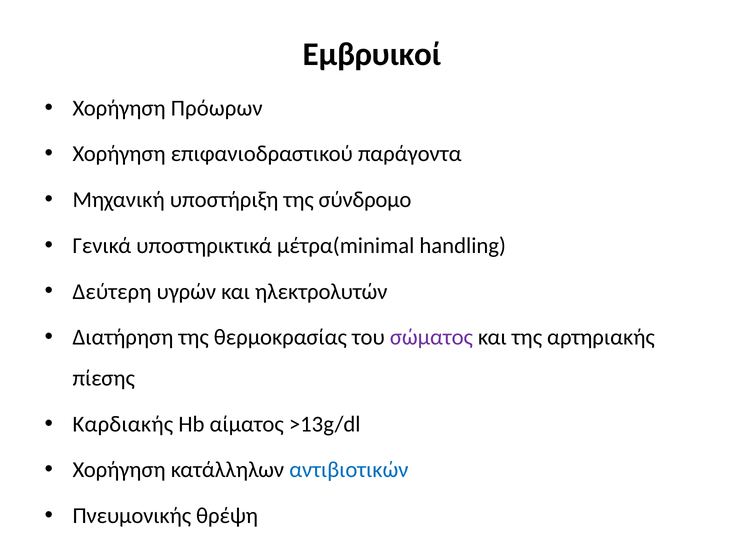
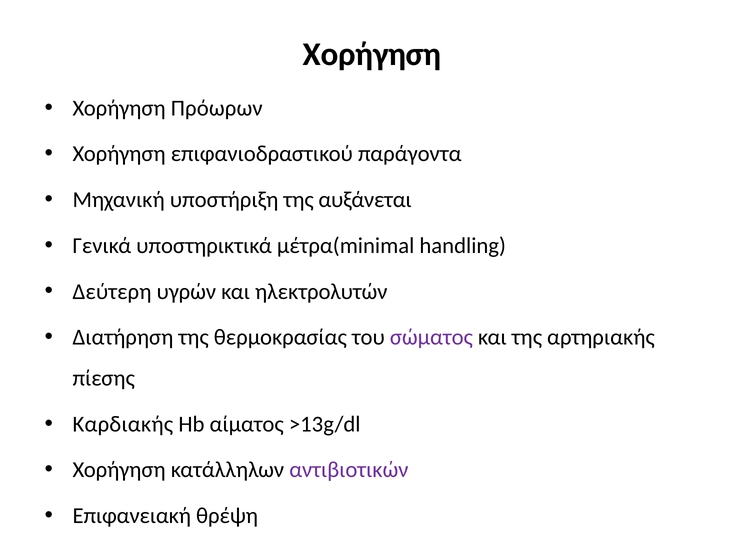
Εμβρυικοί at (372, 54): Εμβρυικοί -> Χορήγηση
σύνδρομο: σύνδρομο -> αυξάνεται
αντιβιοτικών colour: blue -> purple
Πνευμονικής: Πνευμονικής -> Επιφανειακή
